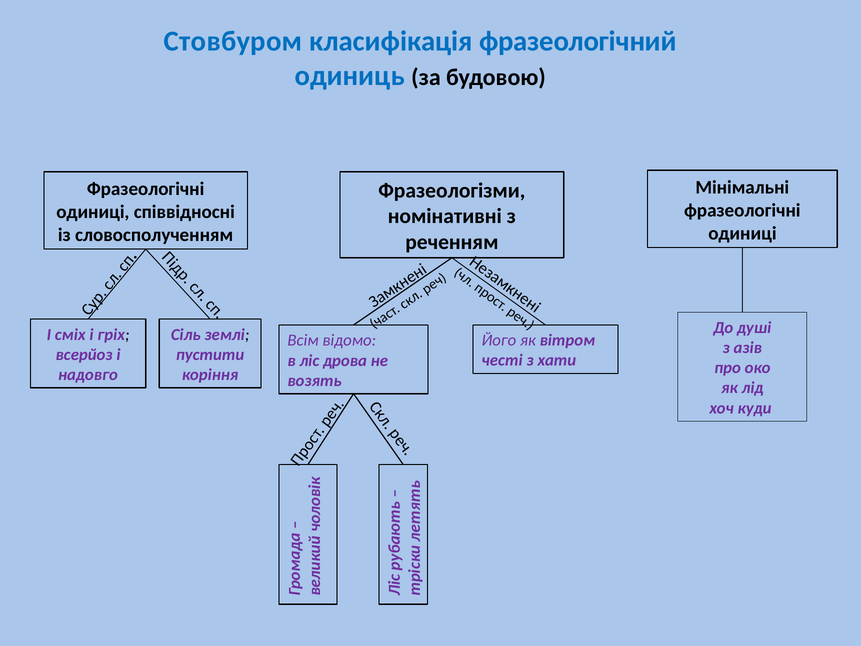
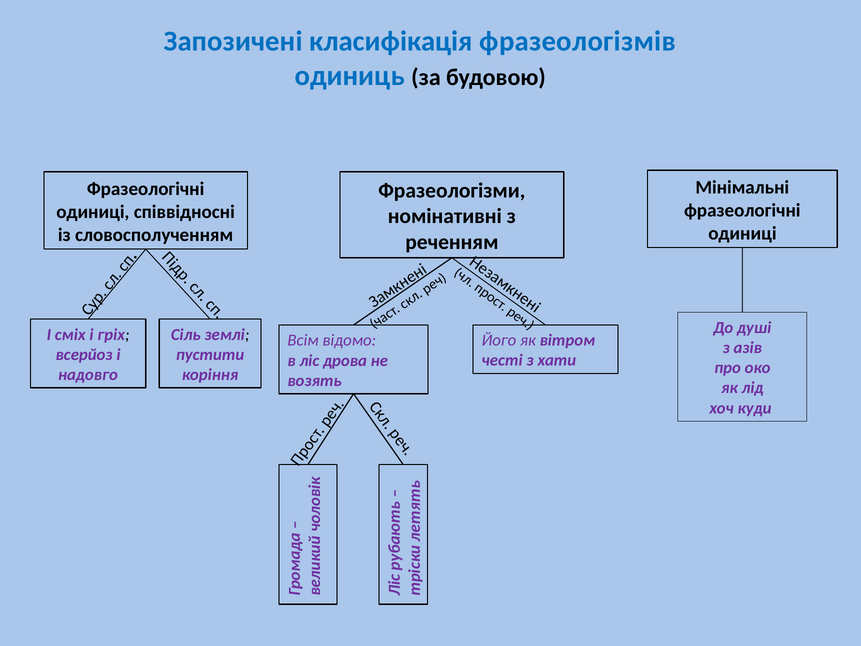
Стовбуром: Стовбуром -> Запозичені
фразеологічний: фразеологічний -> фразеологізмів
